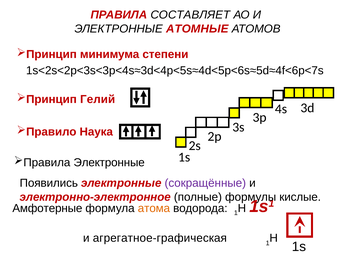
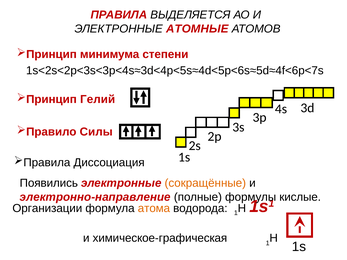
СОСТАВЛЯЕТ: СОСТАВЛЯЕТ -> ВЫДЕЛЯЕТСЯ
Наука: Наука -> Силы
Электронные at (109, 163): Электронные -> Диссоциация
сокращённые colour: purple -> orange
электронно-электронное: электронно-электронное -> электронно-направление
Амфотерные: Амфотерные -> Организации
агрегатное-графическая: агрегатное-графическая -> химическое-графическая
